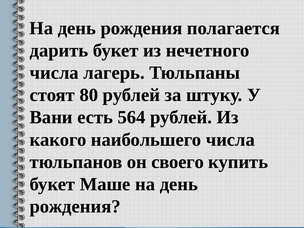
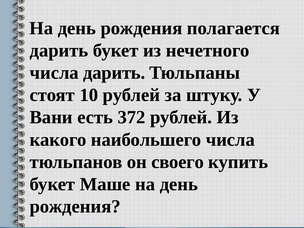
числа лагерь: лагерь -> дарить
80: 80 -> 10
564: 564 -> 372
